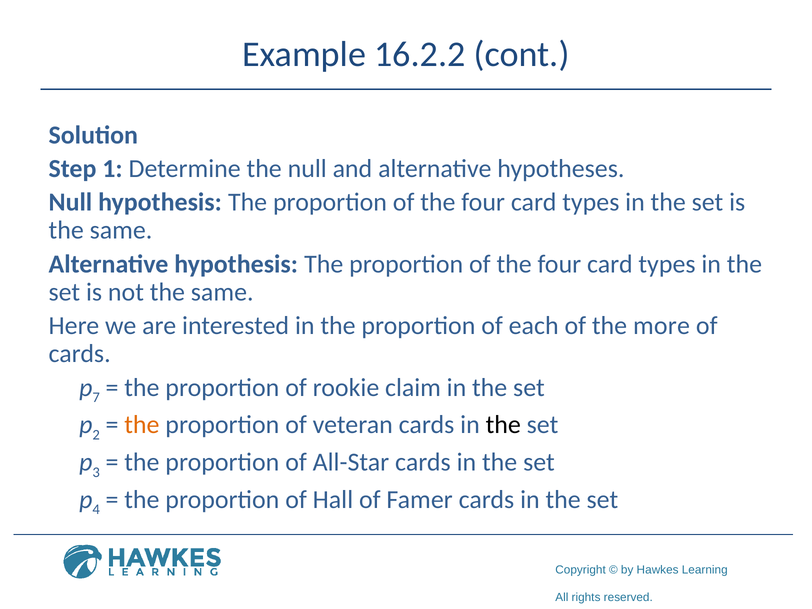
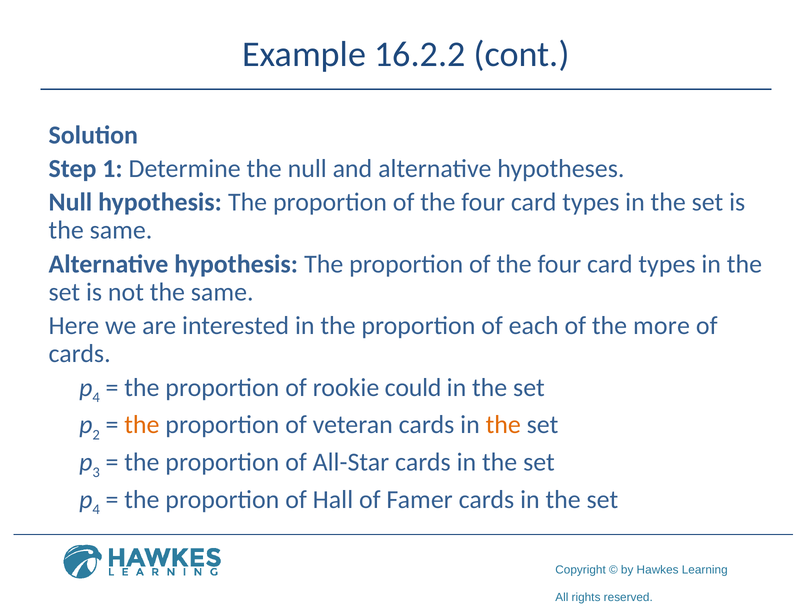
7 at (96, 398): 7 -> 4
claim: claim -> could
the at (503, 425) colour: black -> orange
